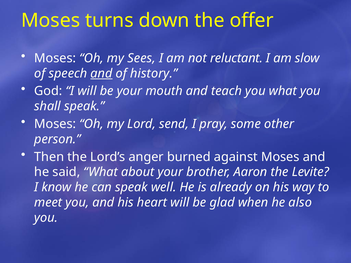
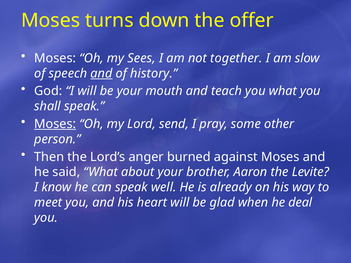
reluctant: reluctant -> together
Moses at (55, 124) underline: none -> present
also: also -> deal
